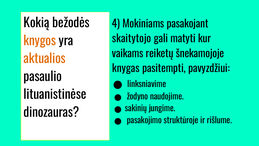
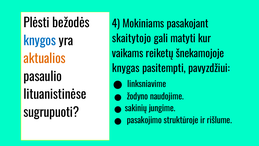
Kokią: Kokią -> Plėsti
knygos colour: orange -> blue
dinozauras: dinozauras -> sugrupuoti
